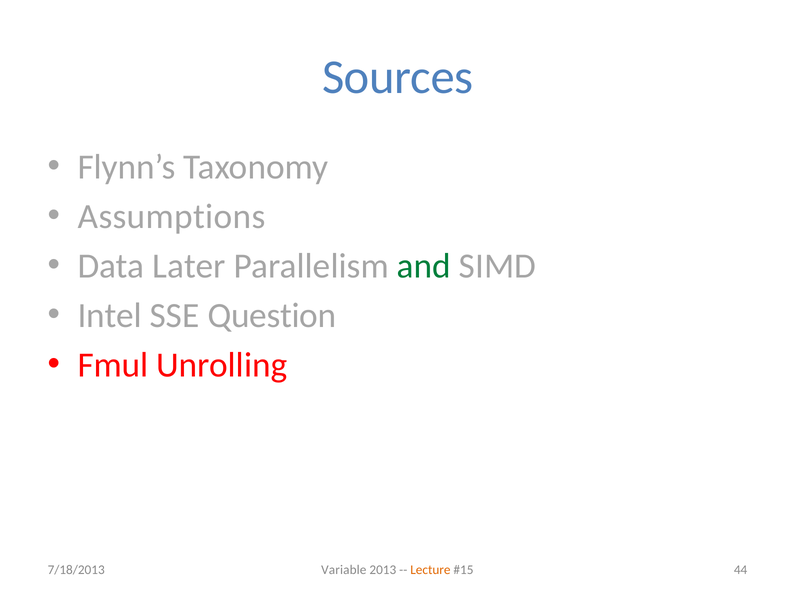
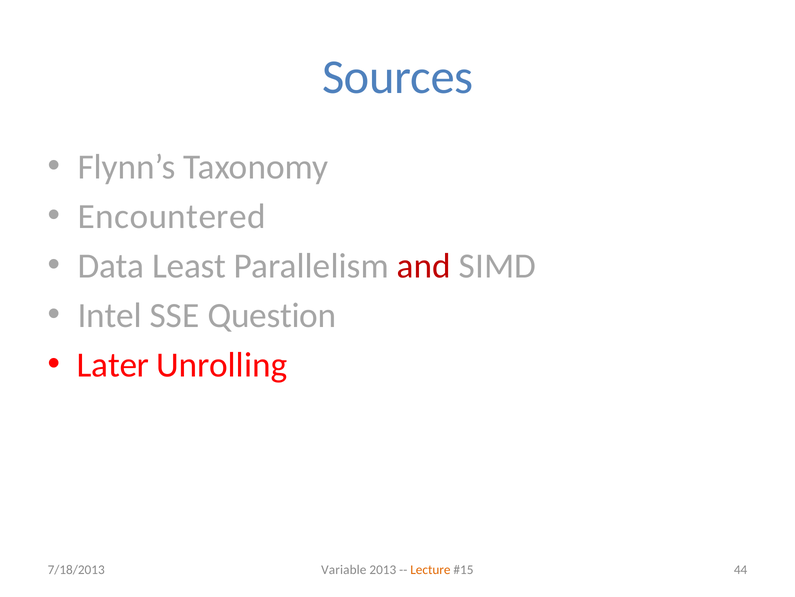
Assumptions: Assumptions -> Encountered
Later: Later -> Least
and colour: green -> red
Fmul: Fmul -> Later
